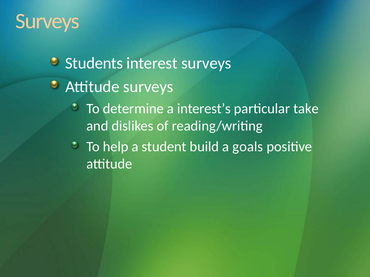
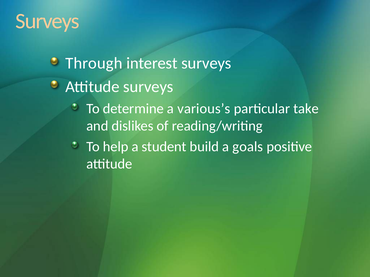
Students: Students -> Through
interest’s: interest’s -> various’s
